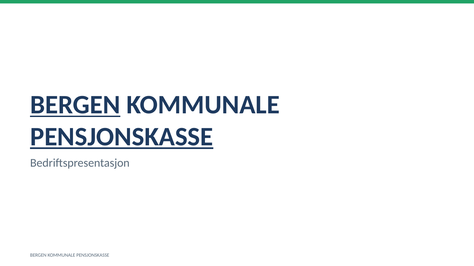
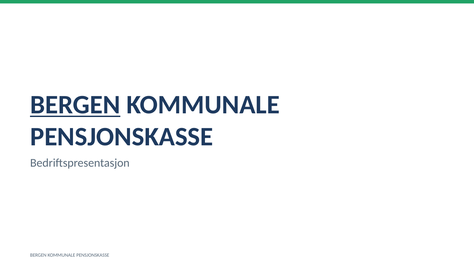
PENSJONSKASSE at (122, 137) underline: present -> none
